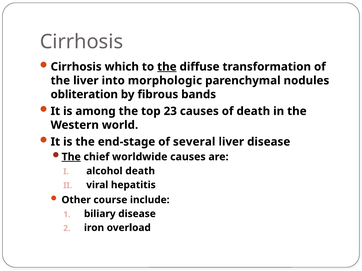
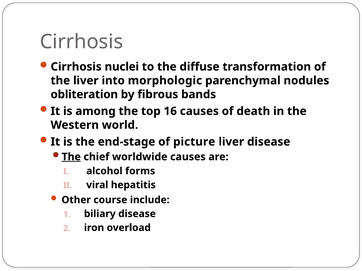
which: which -> nuclei
the at (167, 67) underline: present -> none
23: 23 -> 16
several: several -> picture
alcohol death: death -> forms
